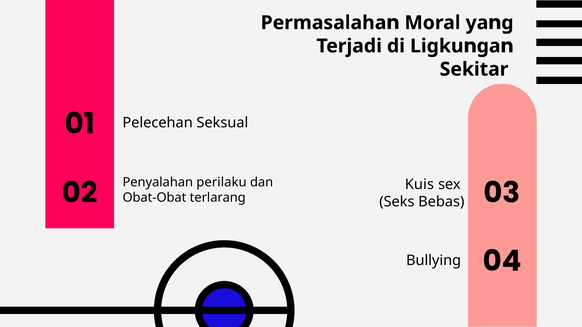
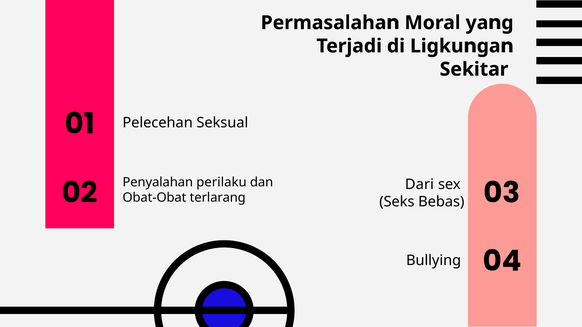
Kuis: Kuis -> Dari
